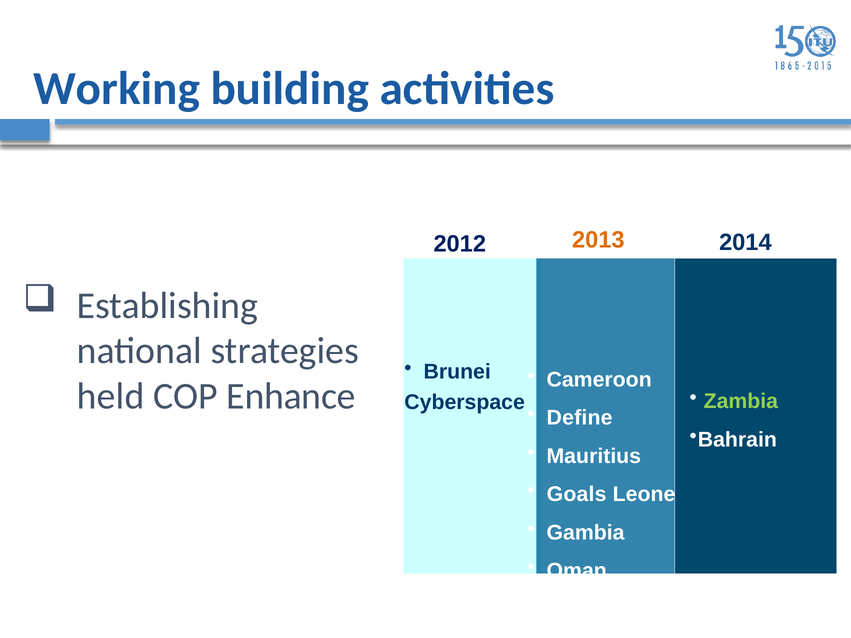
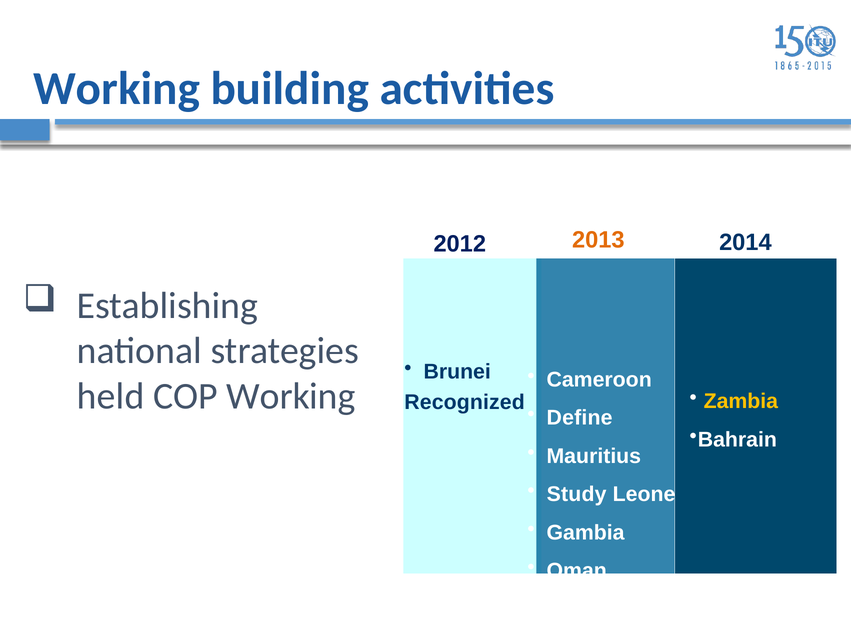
COP Enhance: Enhance -> Working
Zambia colour: light green -> yellow
Cyberspace: Cyberspace -> Recognized
Goals: Goals -> Study
